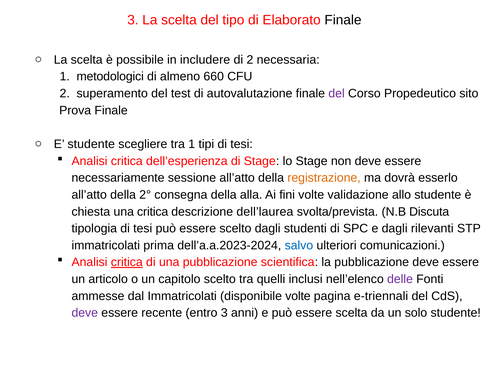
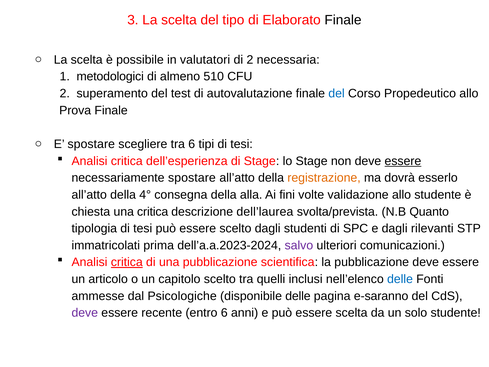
includere: includere -> valutatori
660: 660 -> 510
del at (337, 93) colour: purple -> blue
Propedeutico sito: sito -> allo
E studente: studente -> spostare
tra 1: 1 -> 6
essere at (403, 161) underline: none -> present
necessariamente sessione: sessione -> spostare
2°: 2° -> 4°
Discuta: Discuta -> Quanto
salvo colour: blue -> purple
delle at (400, 279) colour: purple -> blue
dal Immatricolati: Immatricolati -> Psicologiche
disponibile volte: volte -> delle
e-triennali: e-triennali -> e-saranno
entro 3: 3 -> 6
